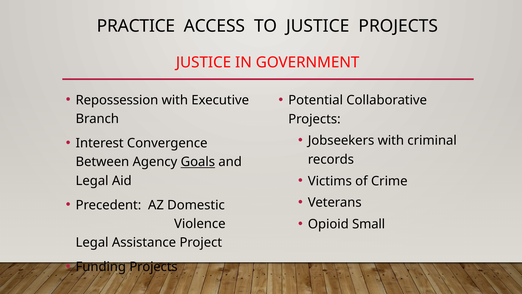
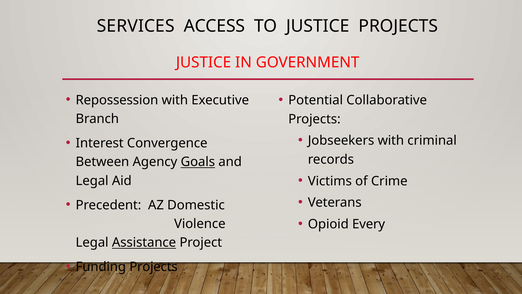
PRACTICE: PRACTICE -> SERVICES
Small: Small -> Every
Assistance underline: none -> present
